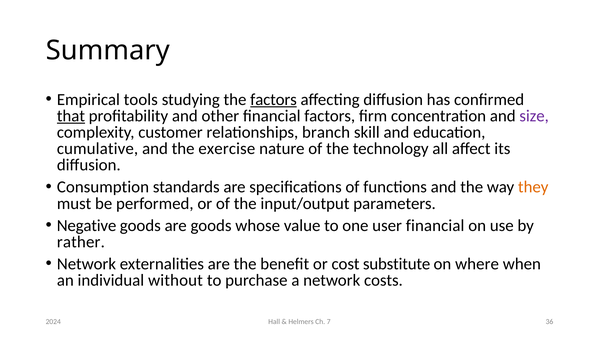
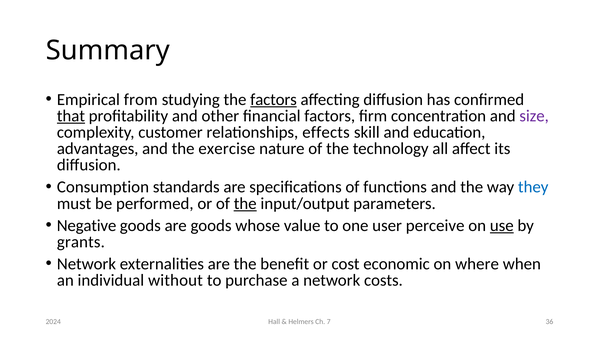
tools: tools -> from
branch: branch -> effects
cumulative: cumulative -> advantages
they colour: orange -> blue
the at (245, 203) underline: none -> present
user financial: financial -> perceive
use underline: none -> present
rather: rather -> grants
substitute: substitute -> economic
